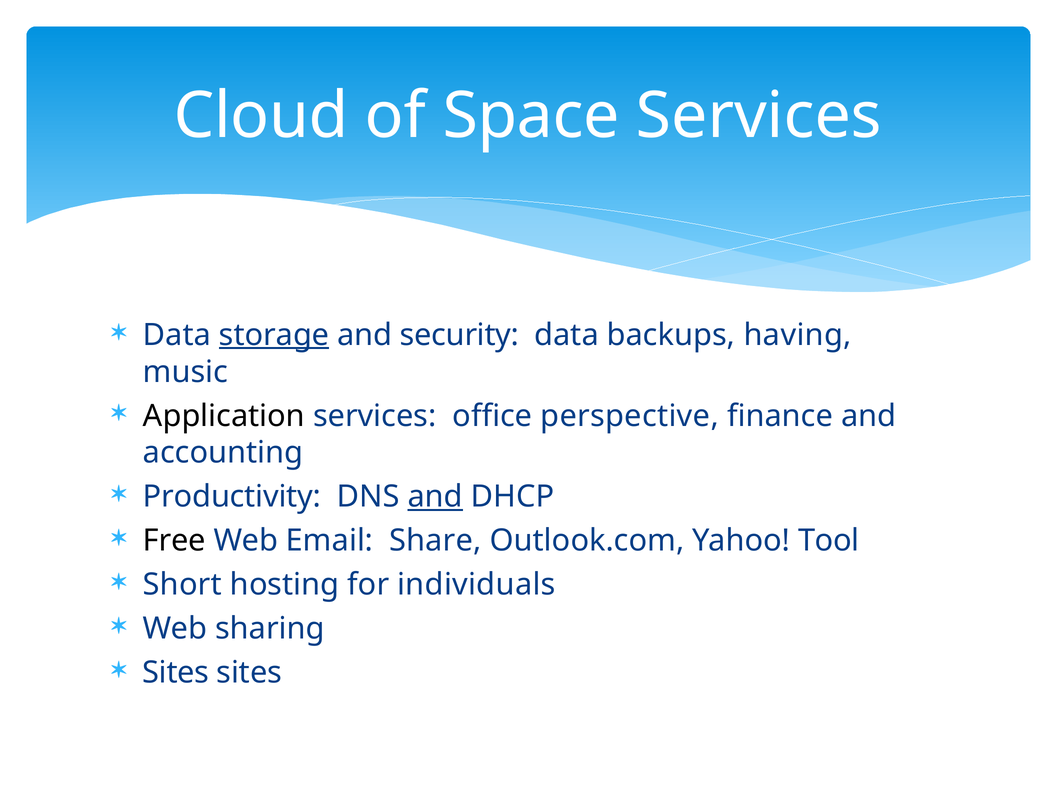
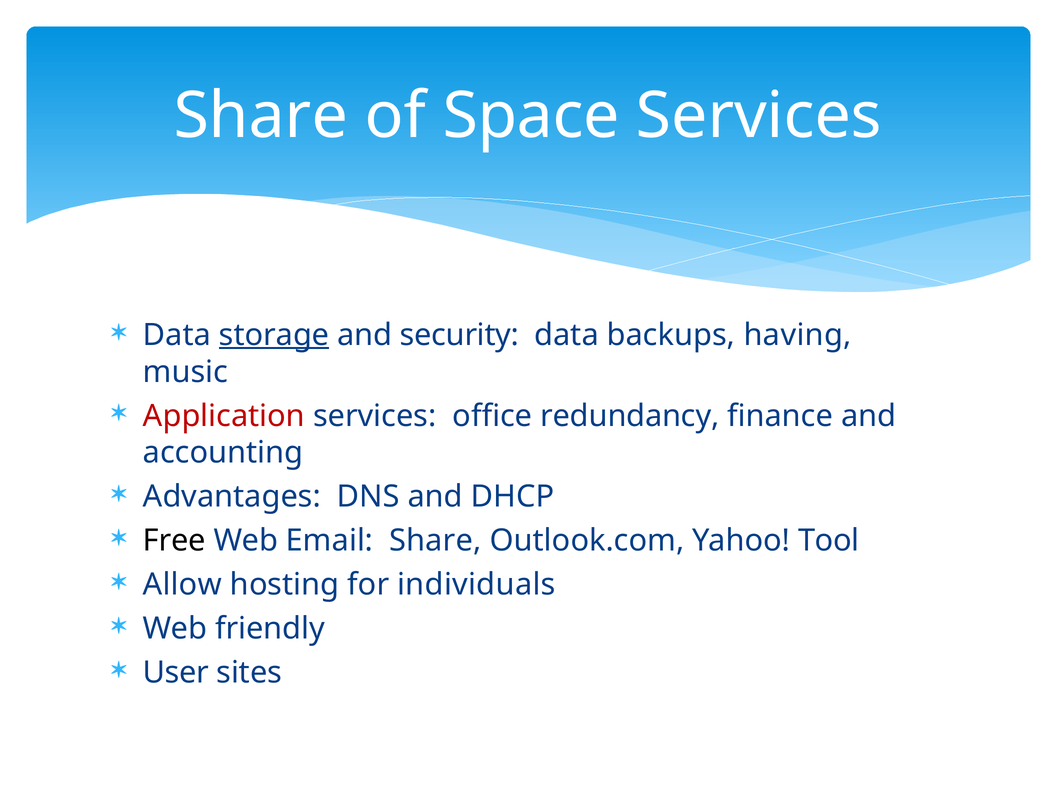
Cloud at (261, 116): Cloud -> Share
Application colour: black -> red
perspective: perspective -> redundancy
Productivity: Productivity -> Advantages
and at (435, 497) underline: present -> none
Short: Short -> Allow
sharing: sharing -> friendly
Sites at (176, 673): Sites -> User
